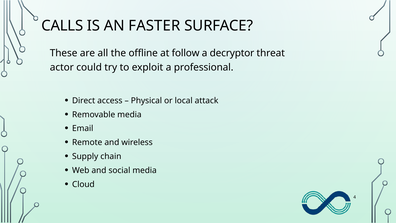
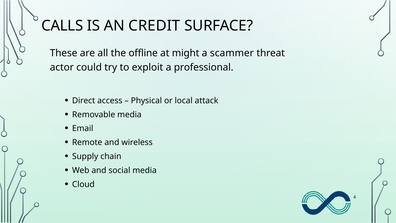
FASTER: FASTER -> CREDIT
follow: follow -> might
decryptor: decryptor -> scammer
